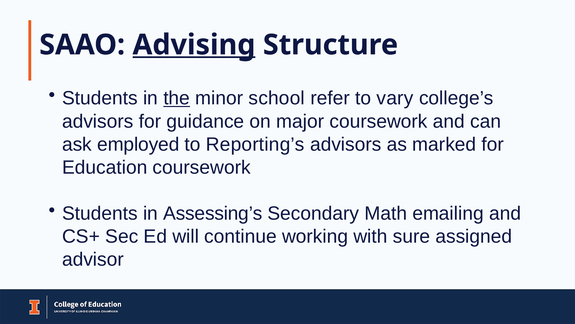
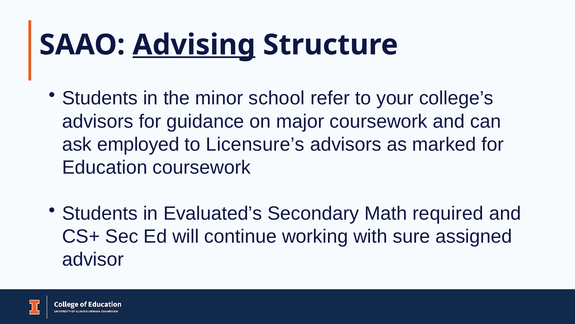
the underline: present -> none
vary: vary -> your
Reporting’s: Reporting’s -> Licensure’s
Assessing’s: Assessing’s -> Evaluated’s
emailing: emailing -> required
